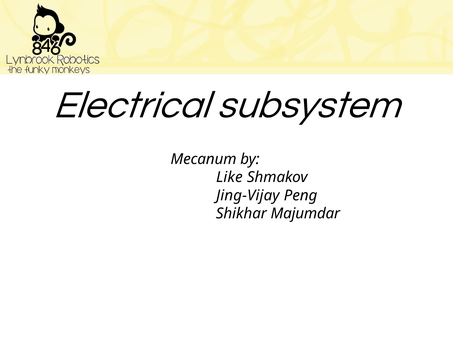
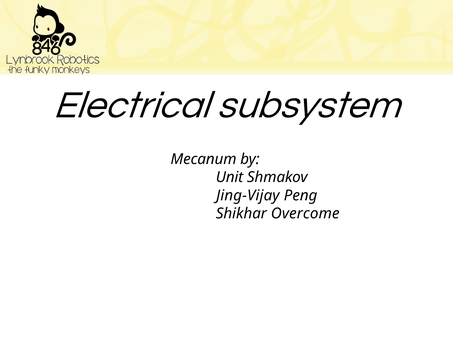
Like: Like -> Unit
Majumdar: Majumdar -> Overcome
